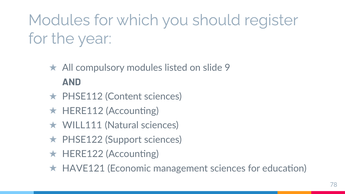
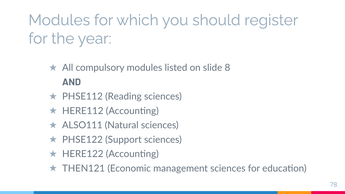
9: 9 -> 8
Content: Content -> Reading
WILL111: WILL111 -> ALSO111
HAVE121: HAVE121 -> THEN121
